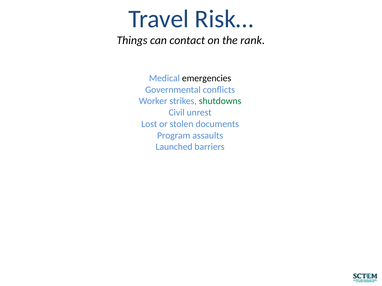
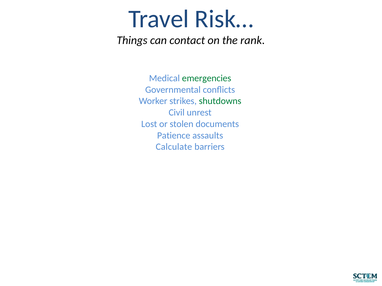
emergencies colour: black -> green
Program: Program -> Patience
Launched: Launched -> Calculate
